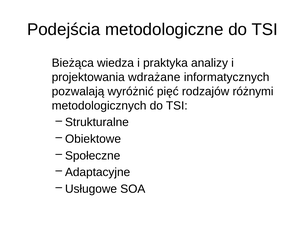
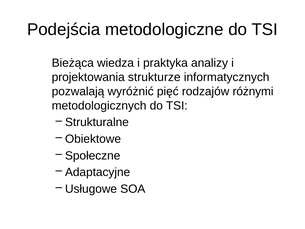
wdrażane: wdrażane -> strukturze
